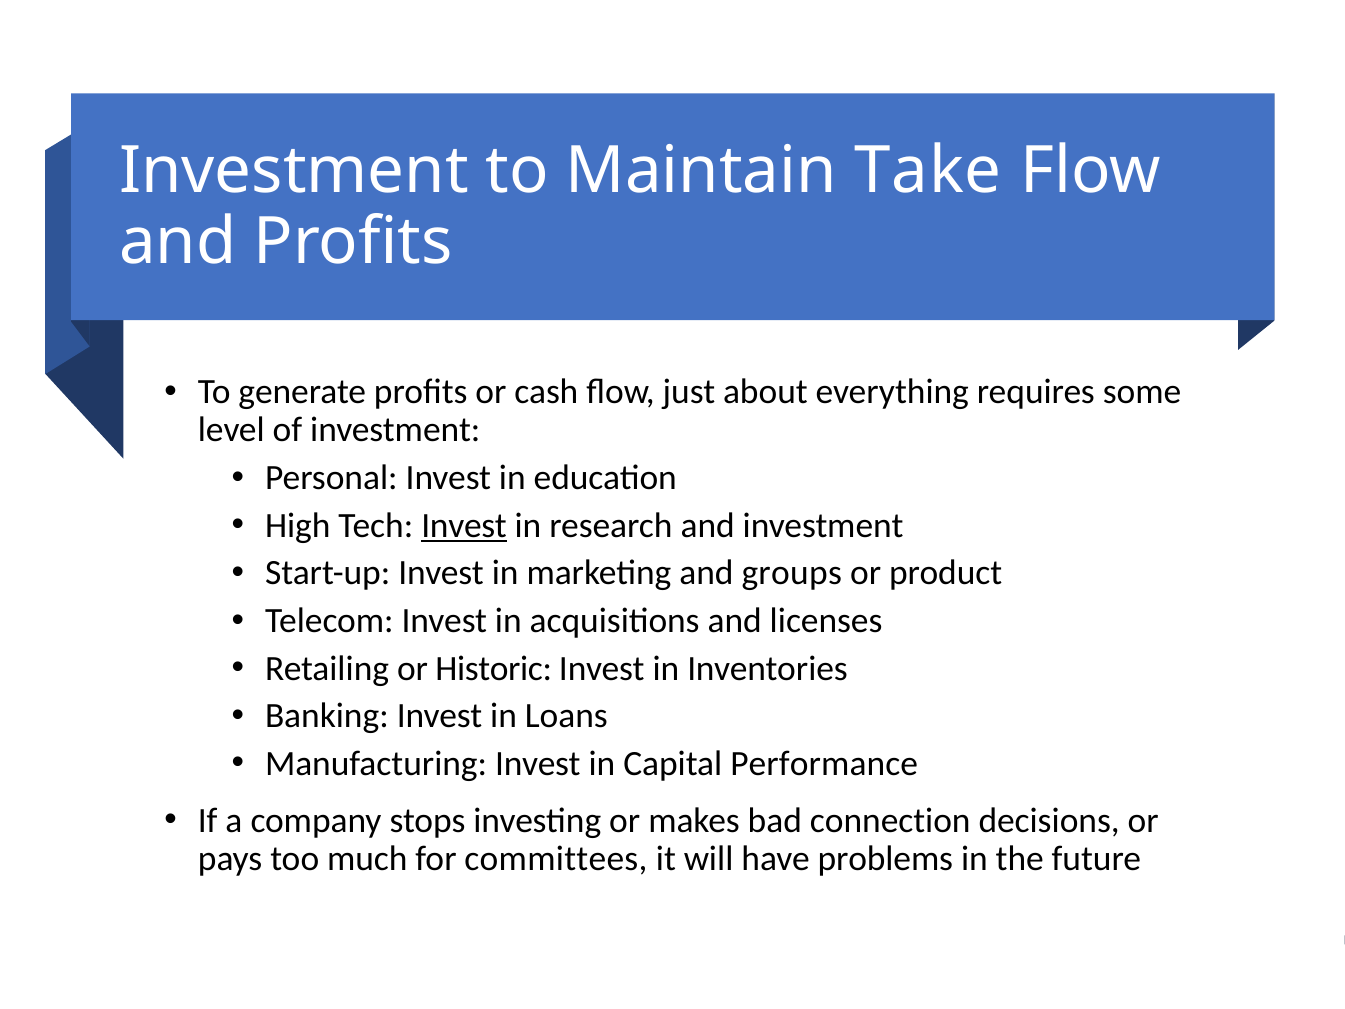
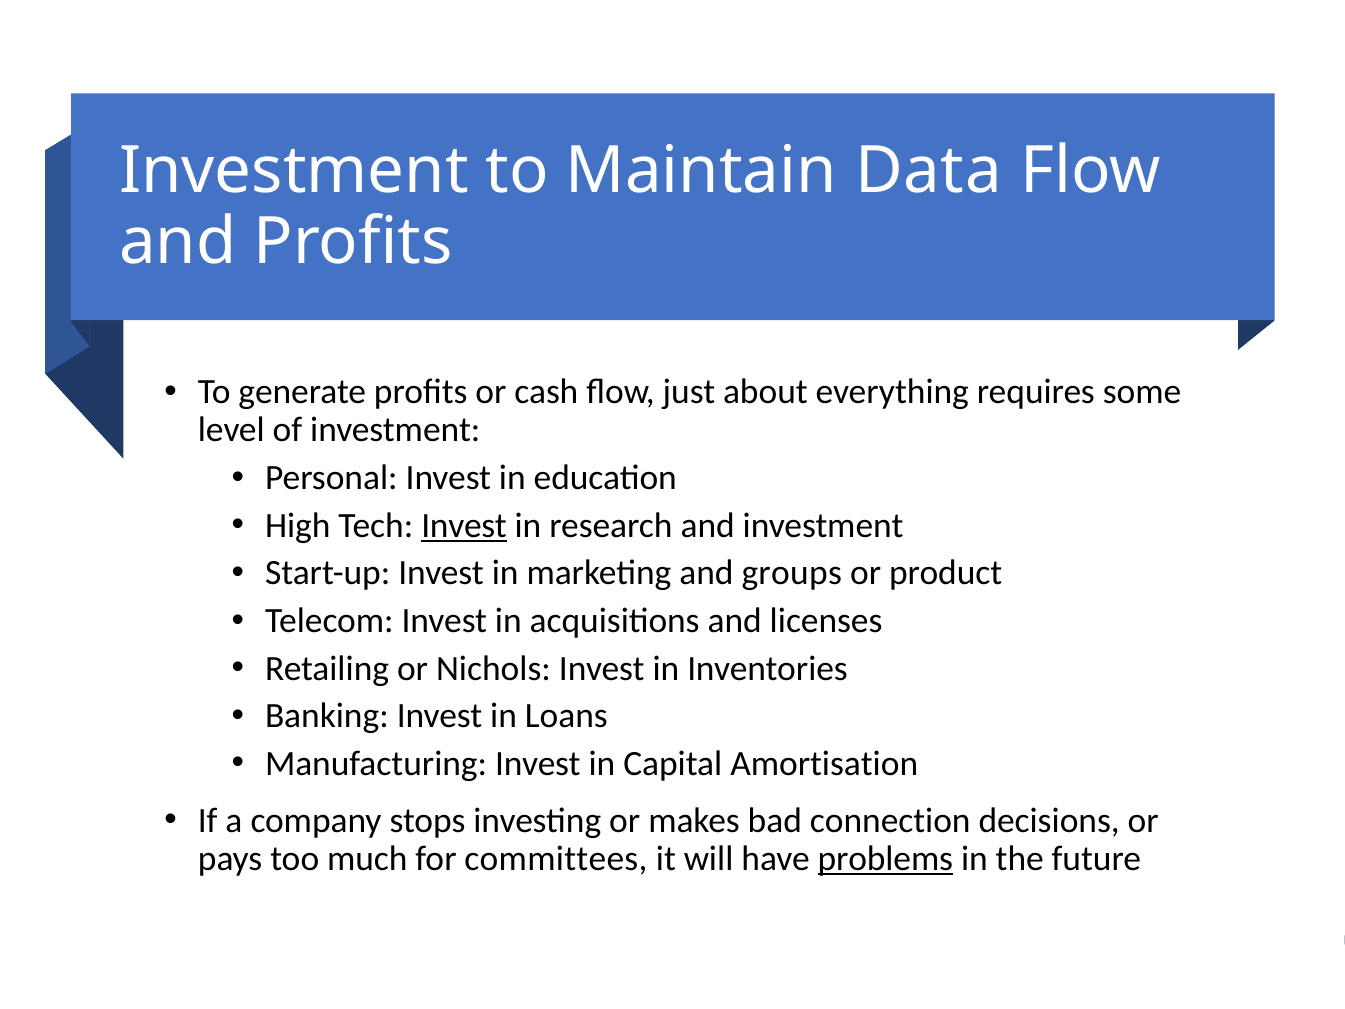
Take: Take -> Data
Historic: Historic -> Nichols
Performance: Performance -> Amortisation
problems underline: none -> present
